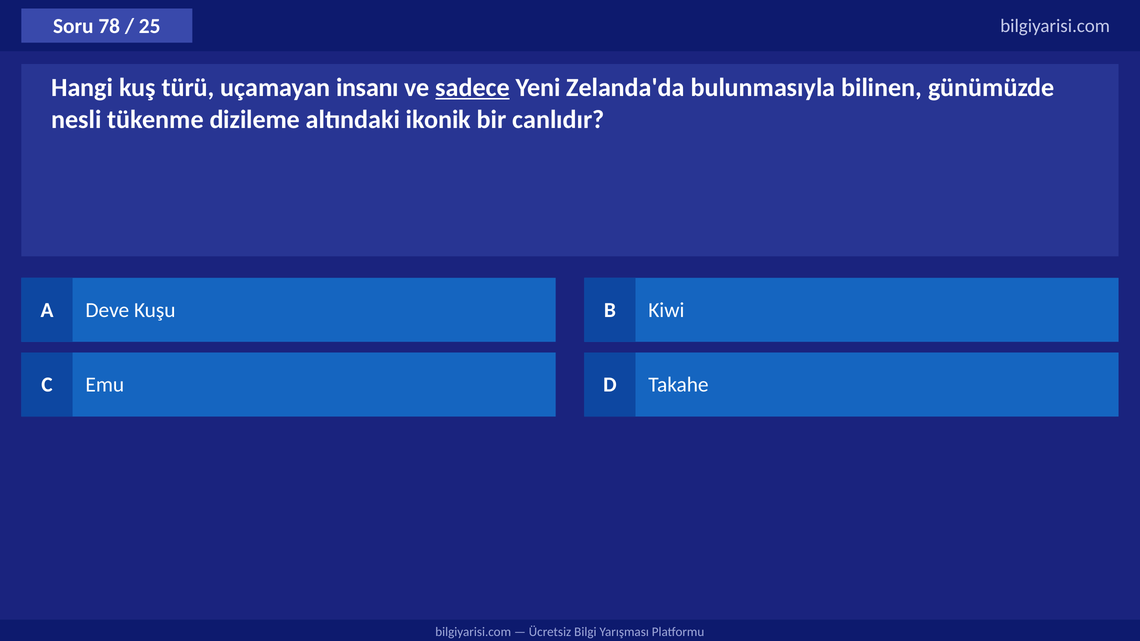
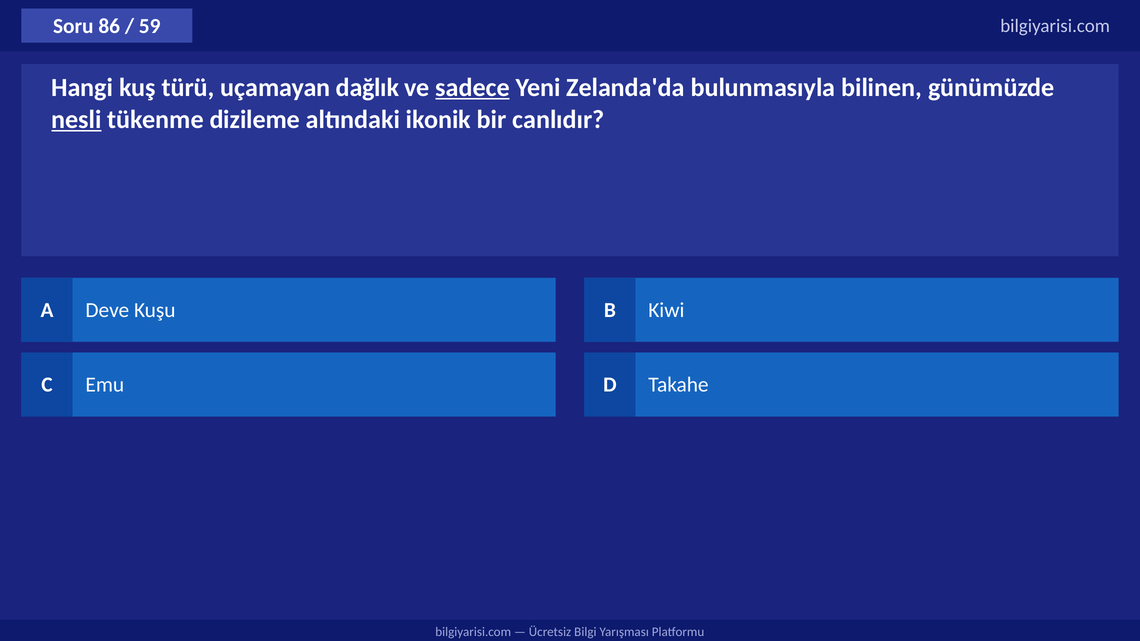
78: 78 -> 86
25: 25 -> 59
insanı: insanı -> dağlık
nesli underline: none -> present
